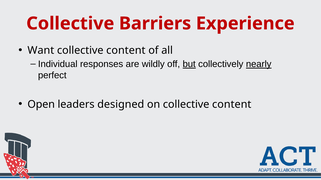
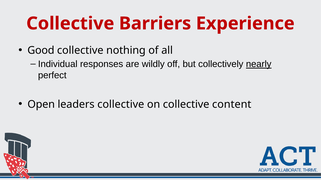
Want: Want -> Good
content at (126, 51): content -> nothing
but underline: present -> none
leaders designed: designed -> collective
